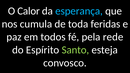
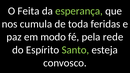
Calor: Calor -> Feita
esperança colour: light blue -> light green
todos: todos -> modo
